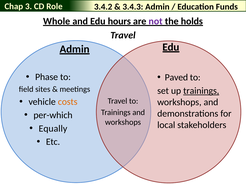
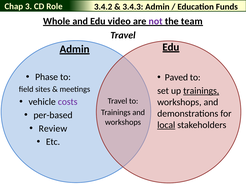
hours: hours -> video
holds: holds -> team
costs colour: orange -> purple
per-which: per-which -> per-based
local underline: none -> present
Equally: Equally -> Review
